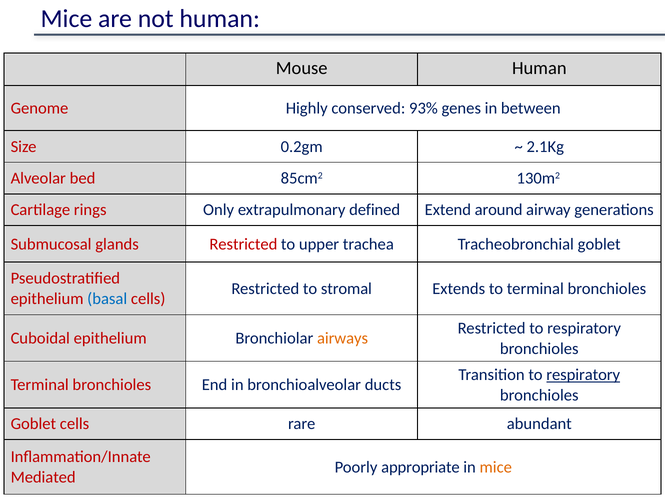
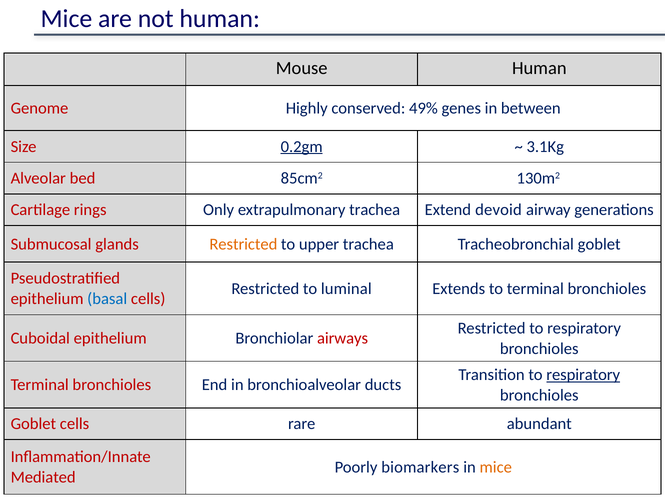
93%: 93% -> 49%
0.2gm underline: none -> present
2.1Kg: 2.1Kg -> 3.1Kg
extrapulmonary defined: defined -> trachea
around: around -> devoid
Restricted at (243, 244) colour: red -> orange
stromal: stromal -> luminal
airways colour: orange -> red
appropriate: appropriate -> biomarkers
